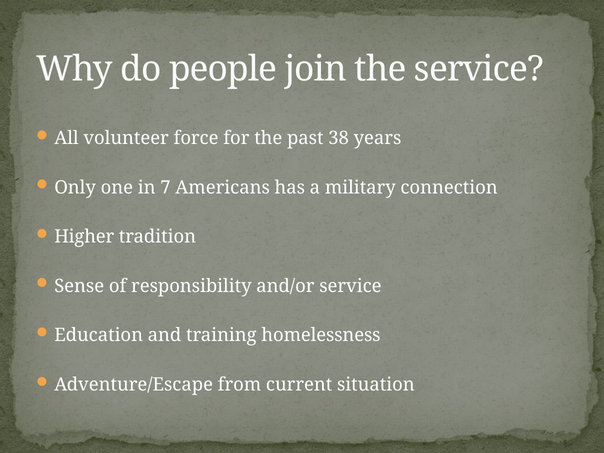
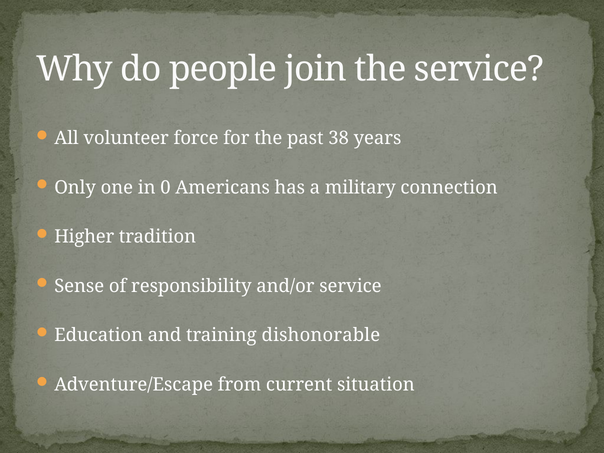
7: 7 -> 0
homelessness: homelessness -> dishonorable
